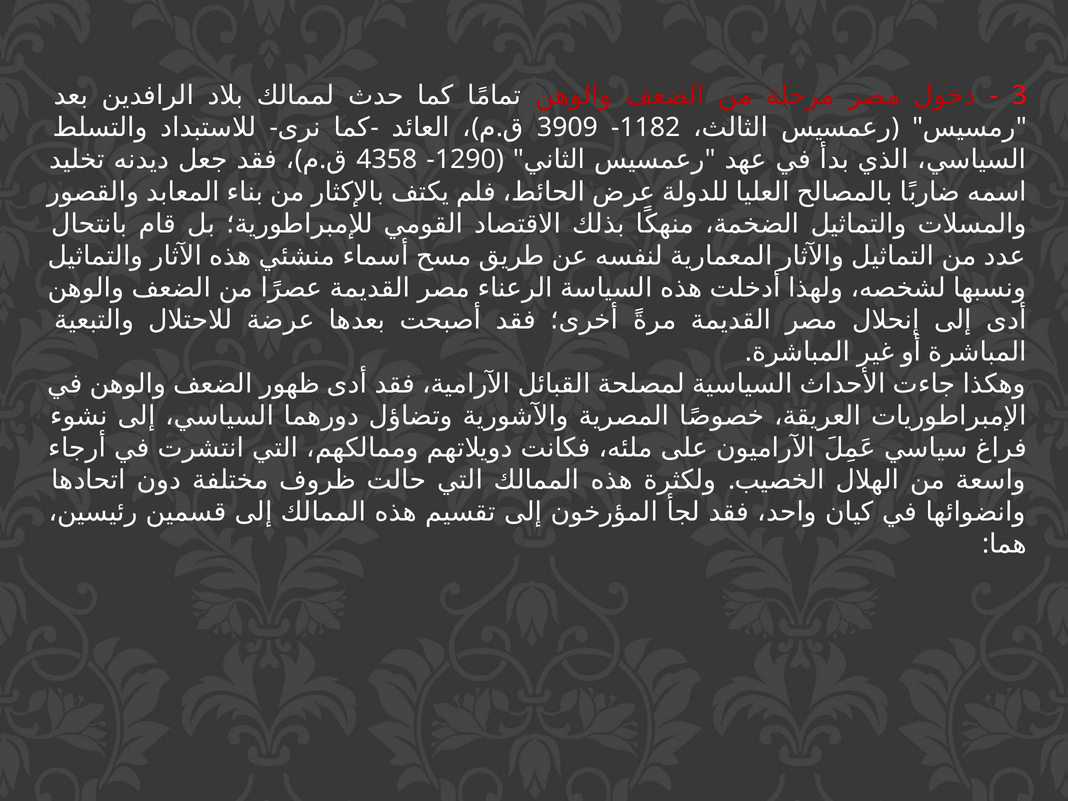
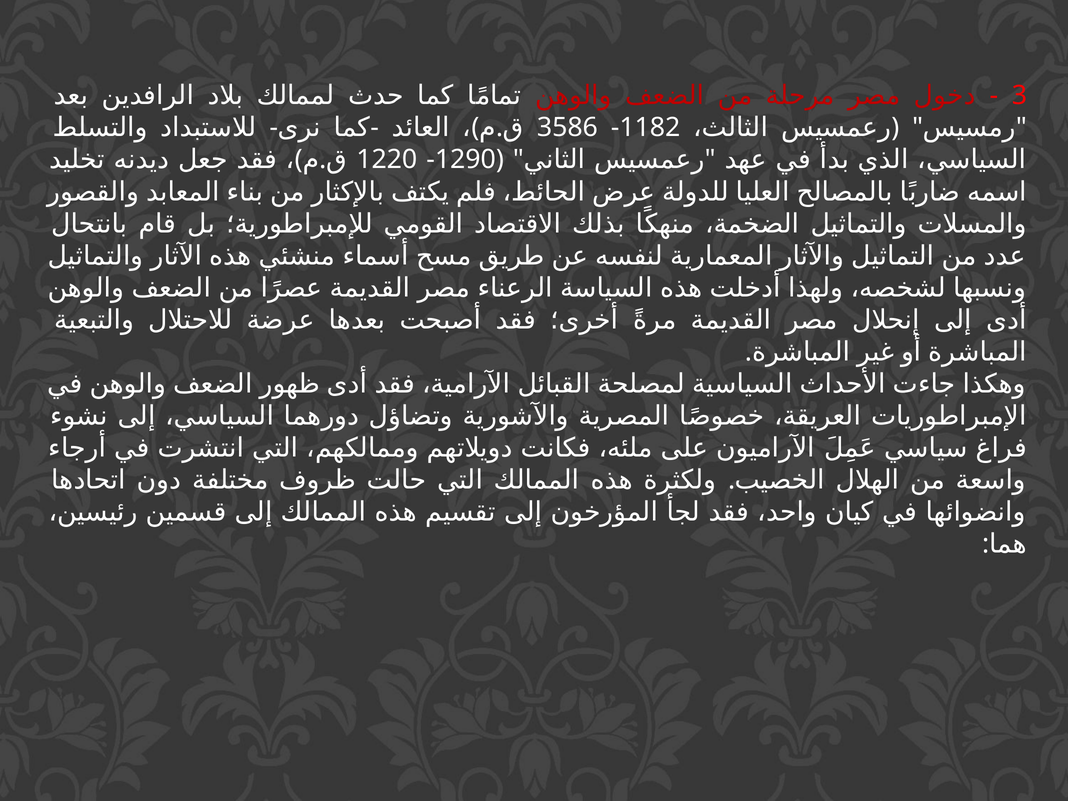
3909: 3909 -> 3586
4358: 4358 -> 1220
